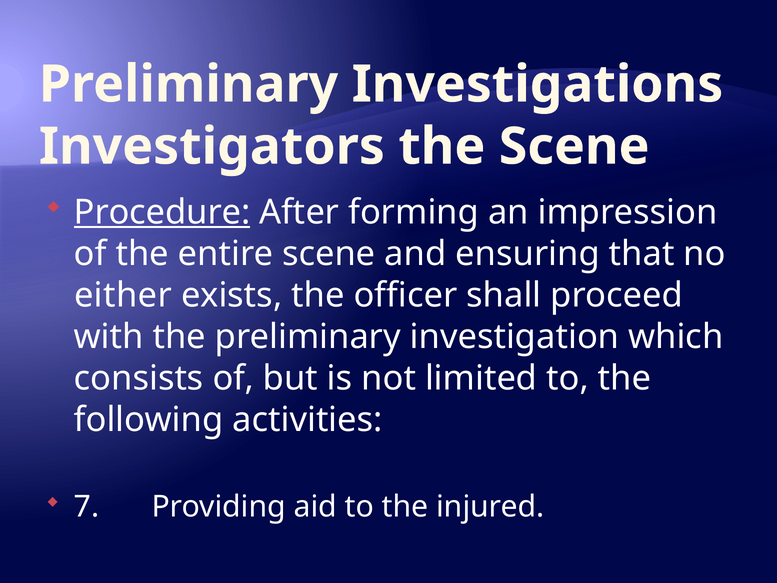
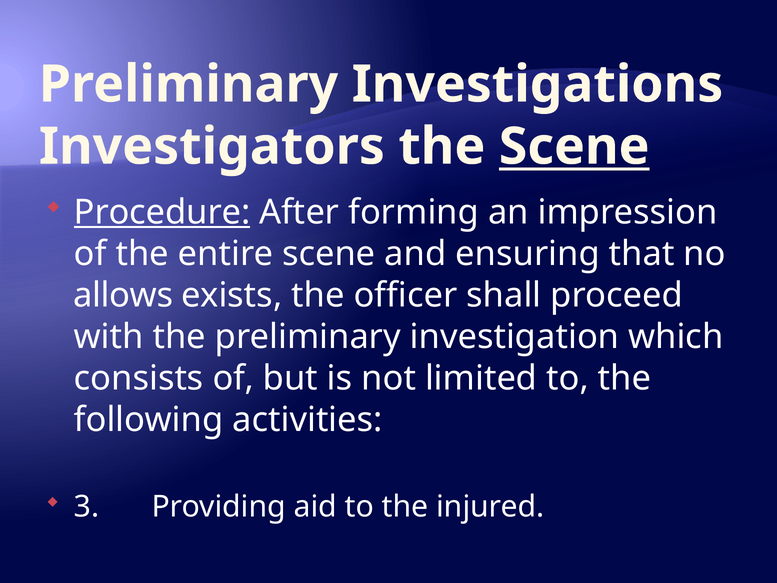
Scene at (574, 147) underline: none -> present
either: either -> allows
7: 7 -> 3
